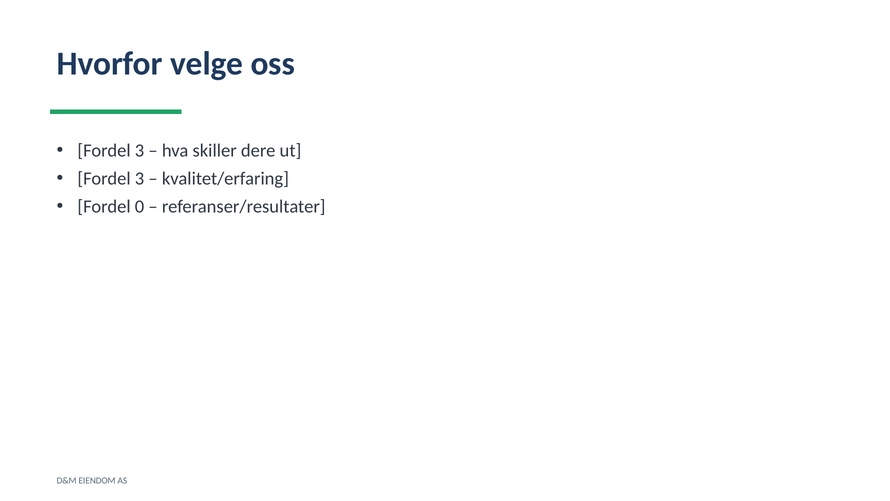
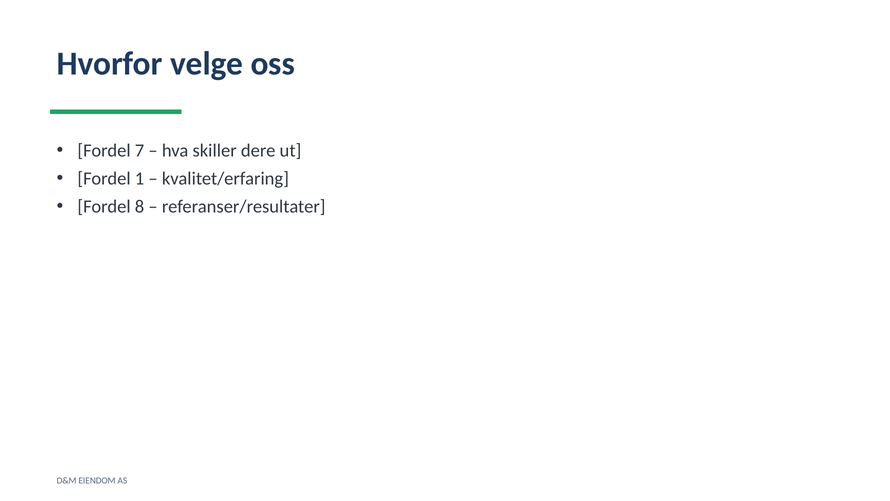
3 at (140, 151): 3 -> 7
3 at (140, 179): 3 -> 1
0: 0 -> 8
